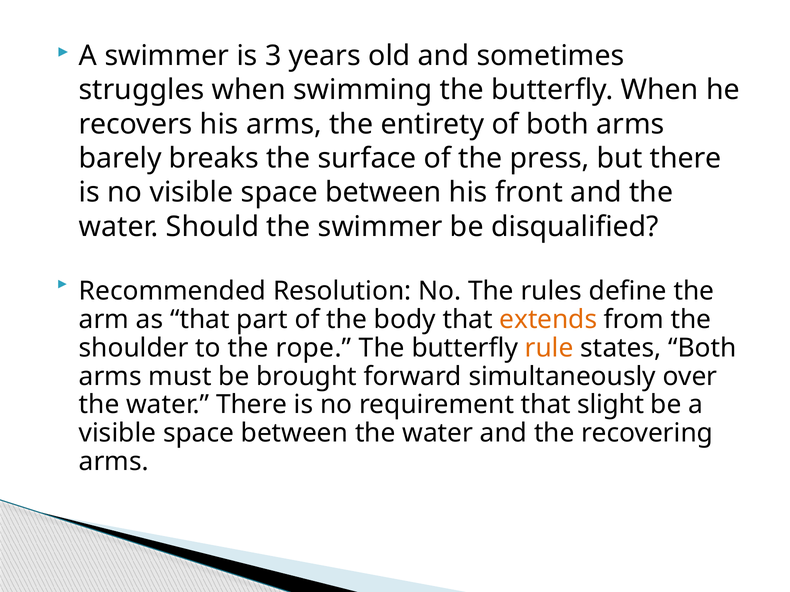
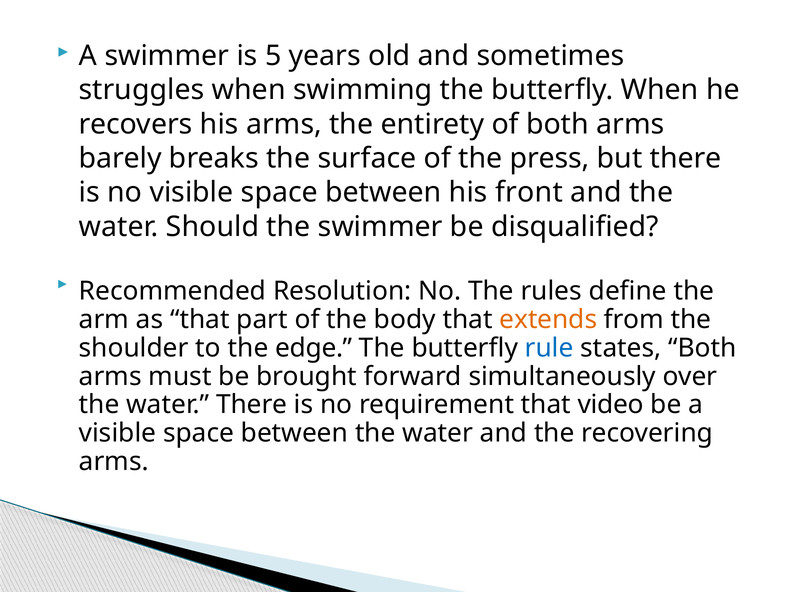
3: 3 -> 5
rope: rope -> edge
rule colour: orange -> blue
slight: slight -> video
